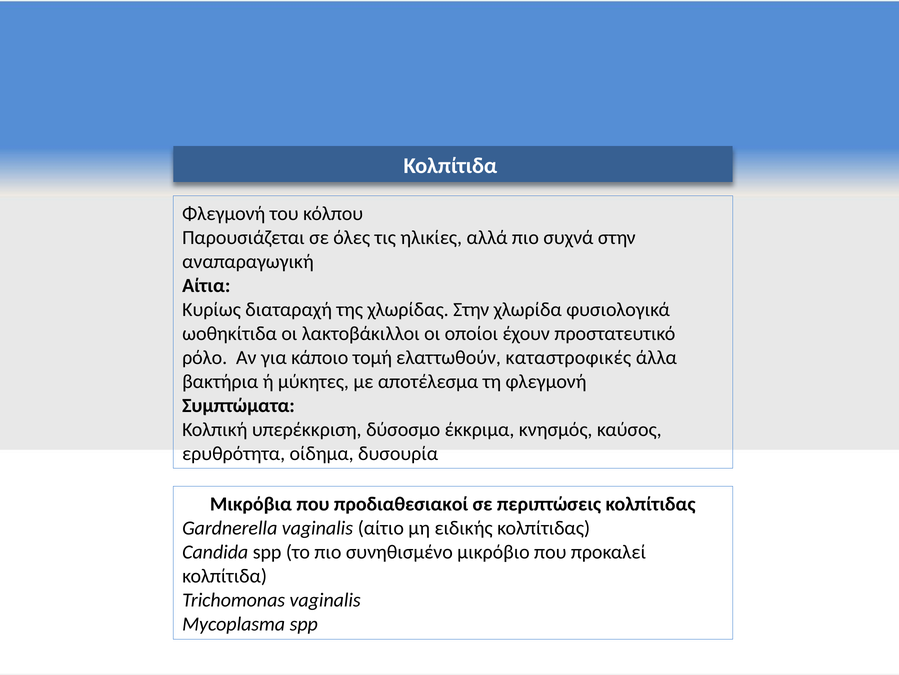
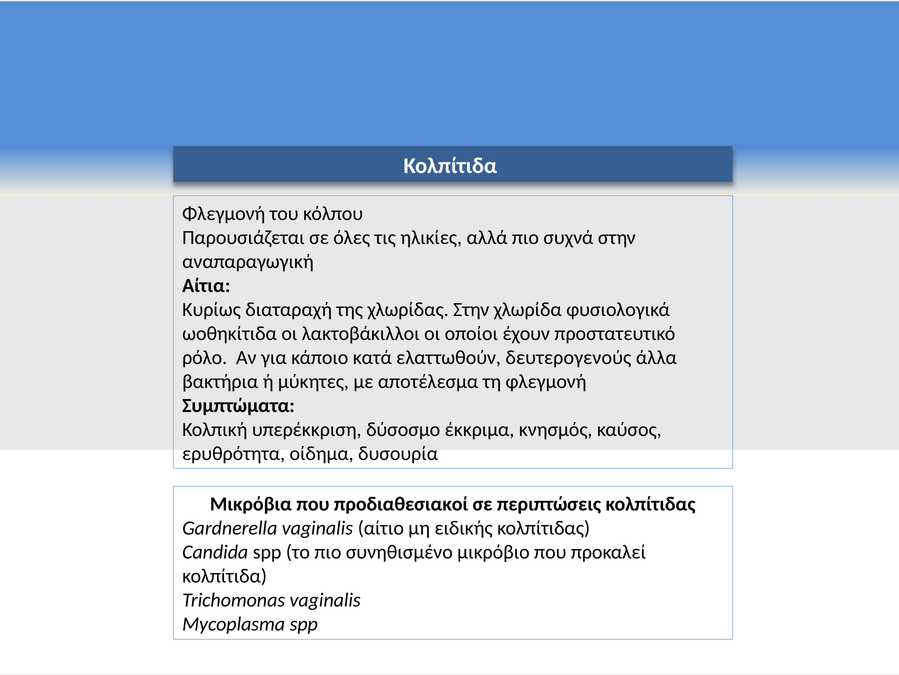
τομή: τομή -> κατά
καταστροφικές: καταστροφικές -> δευτερογενούς
